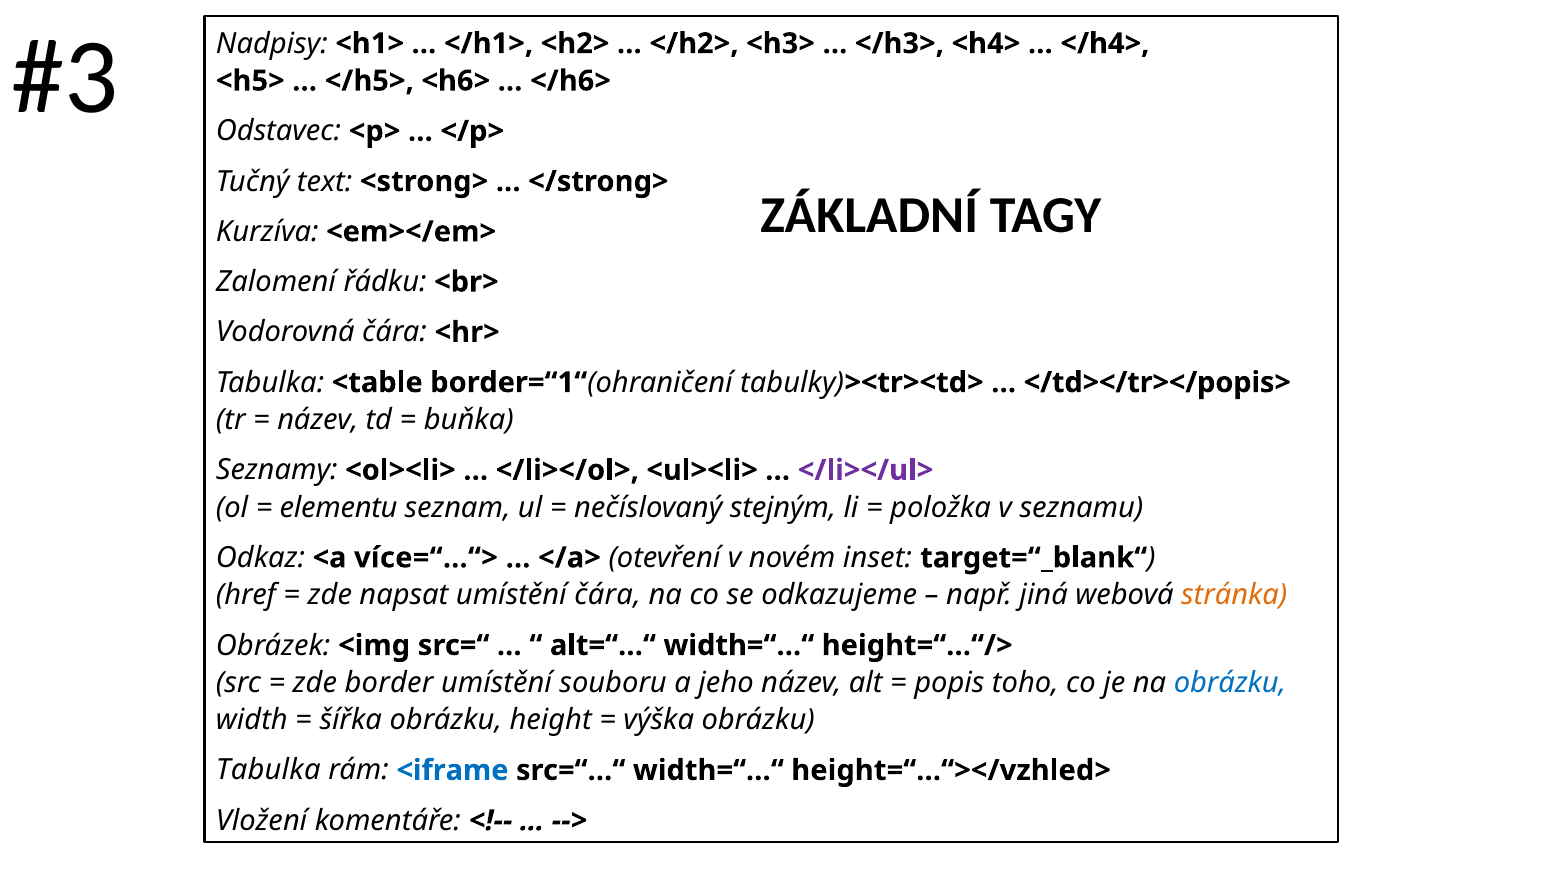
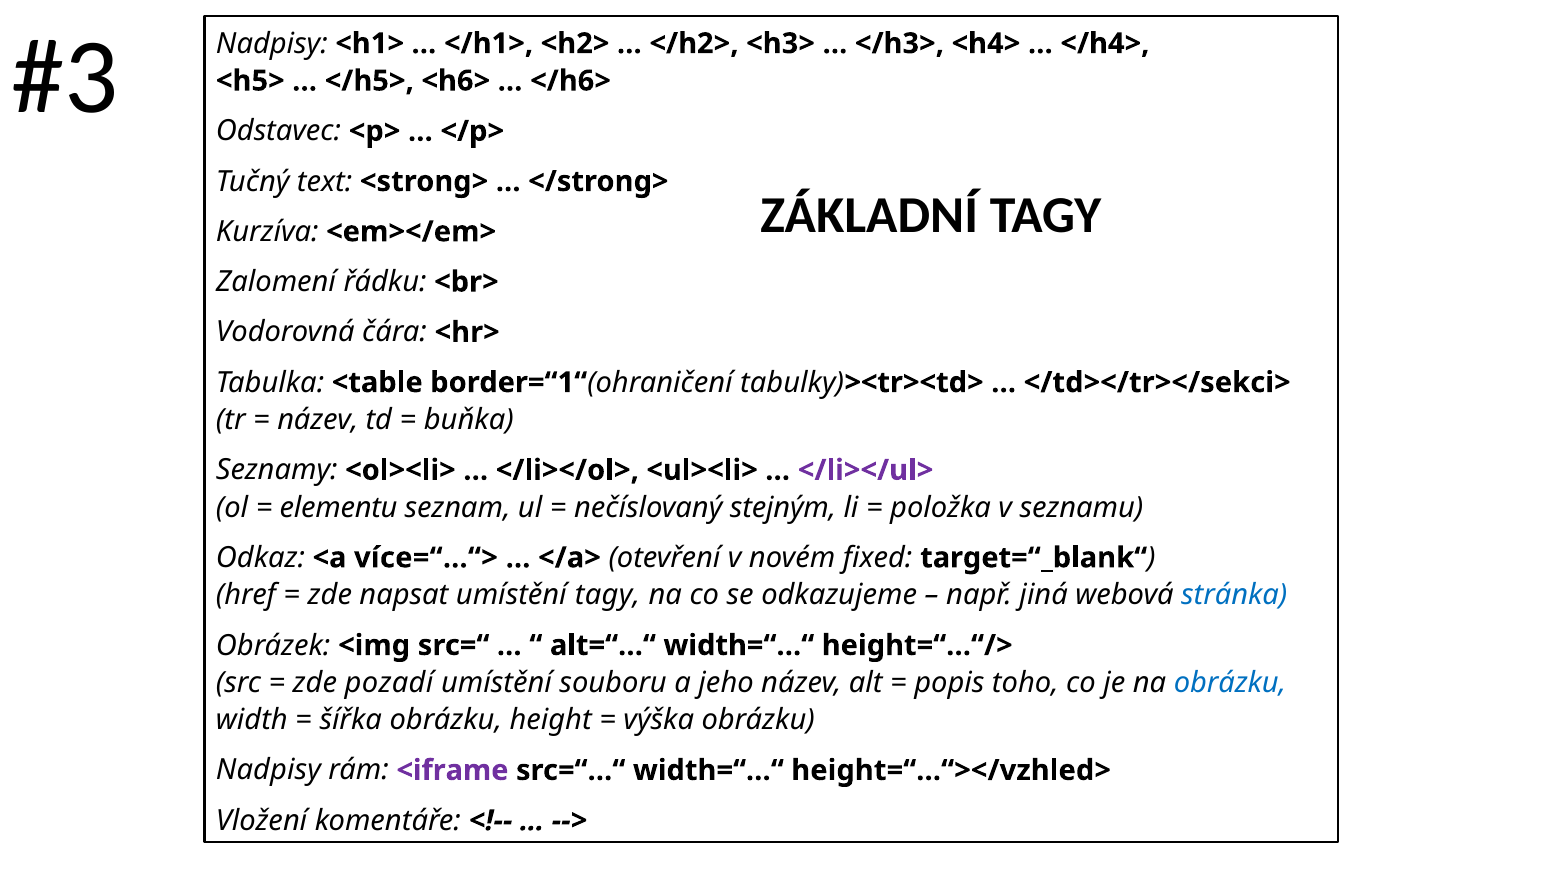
</td></tr></popis>: </td></tr></popis> -> </td></tr></sekci>
inset: inset -> fixed
umístění čára: čára -> tagy
stránka colour: orange -> blue
border: border -> pozadí
Tabulka at (268, 770): Tabulka -> Nadpisy
<iframe colour: blue -> purple
